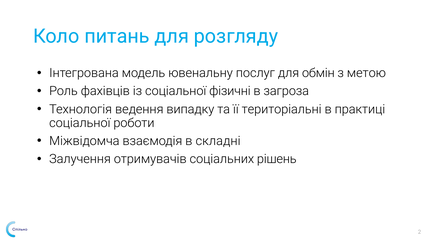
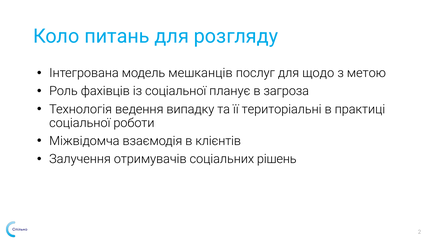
ювенальну: ювенальну -> мешканців
обмін: обмін -> щодо
фізичні: фізичні -> планує
складні: складні -> клієнтів
